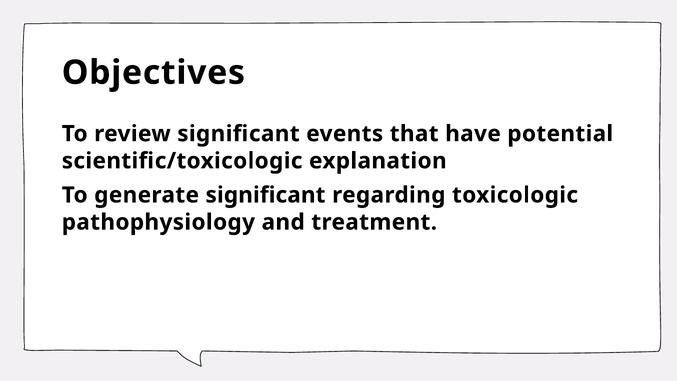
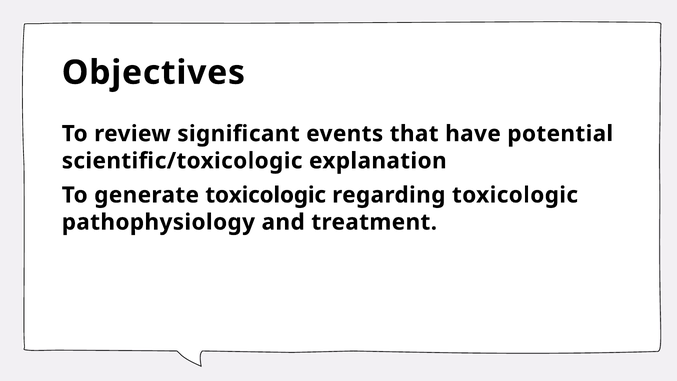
generate significant: significant -> toxicologic
